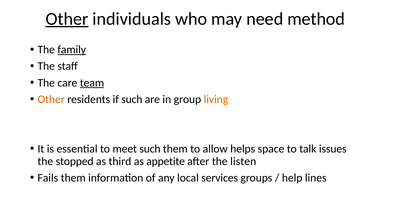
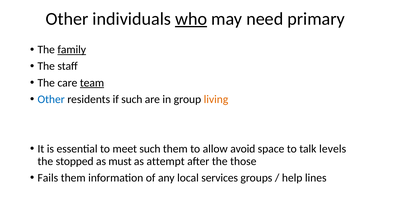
Other at (67, 19) underline: present -> none
who underline: none -> present
method: method -> primary
Other at (51, 99) colour: orange -> blue
helps: helps -> avoid
issues: issues -> levels
third: third -> must
appetite: appetite -> attempt
listen: listen -> those
